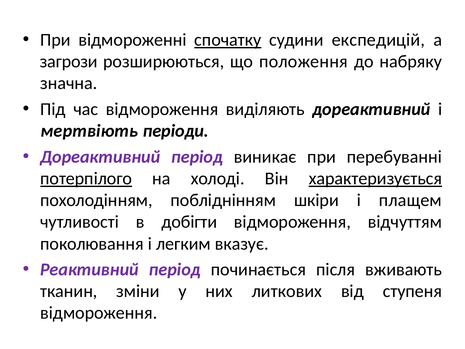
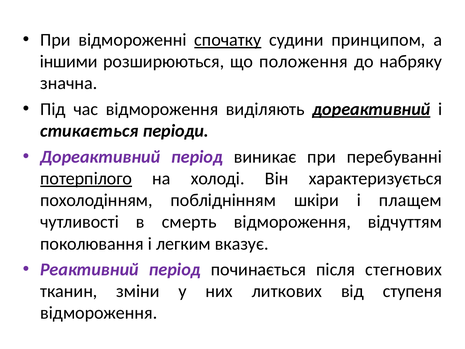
експедицій: експедицій -> принципом
загрози: загрози -> іншими
дореактивний at (372, 109) underline: none -> present
мертвіють: мертвіють -> стикається
характеризується underline: present -> none
добігти: добігти -> смерть
вживають: вживають -> стегнових
